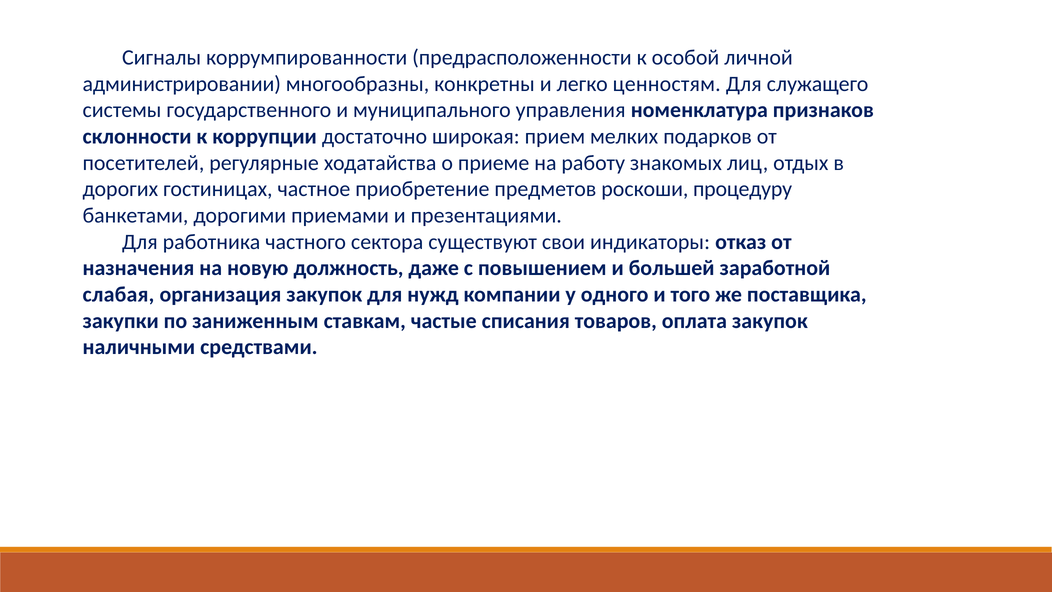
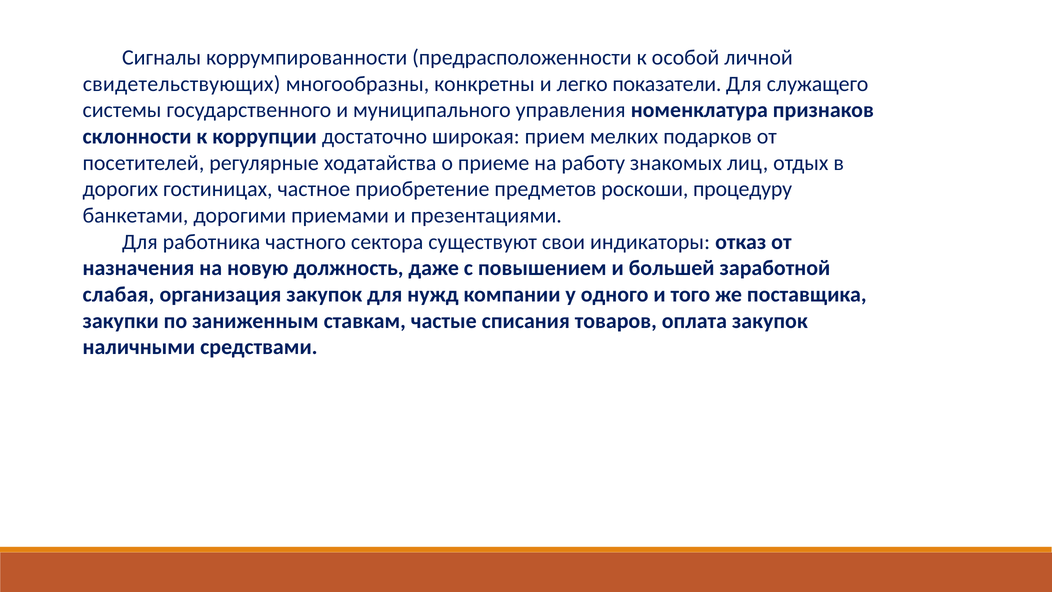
администрировании: администрировании -> свидетельствующих
ценностям: ценностям -> показатели
